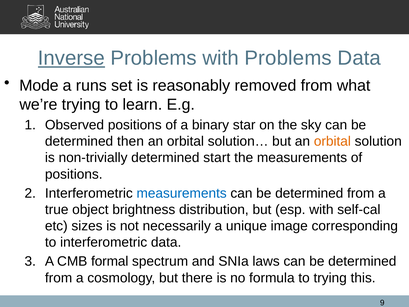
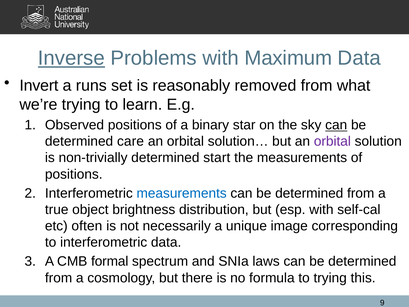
with Problems: Problems -> Maximum
Mode: Mode -> Invert
can at (336, 125) underline: none -> present
then: then -> care
orbital at (332, 141) colour: orange -> purple
sizes: sizes -> often
